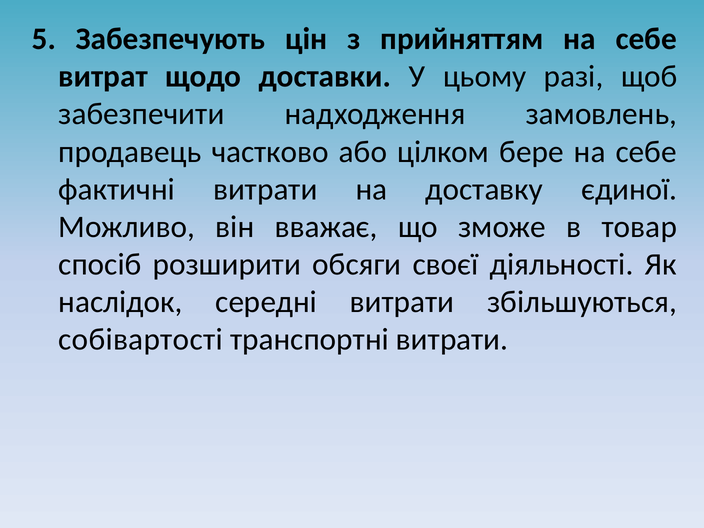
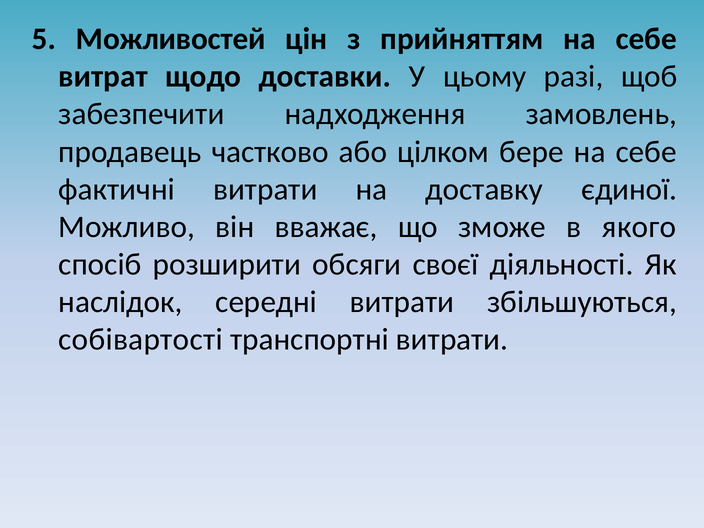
Забезпечують: Забезпечують -> Можливостей
товар: товар -> якого
